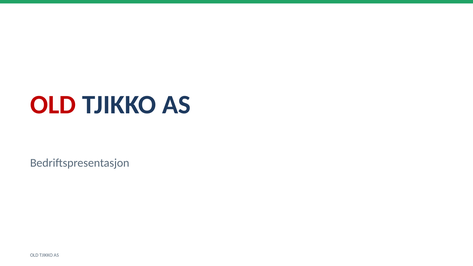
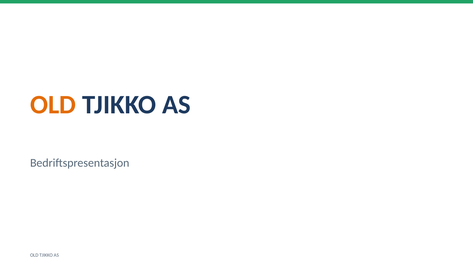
OLD at (53, 105) colour: red -> orange
